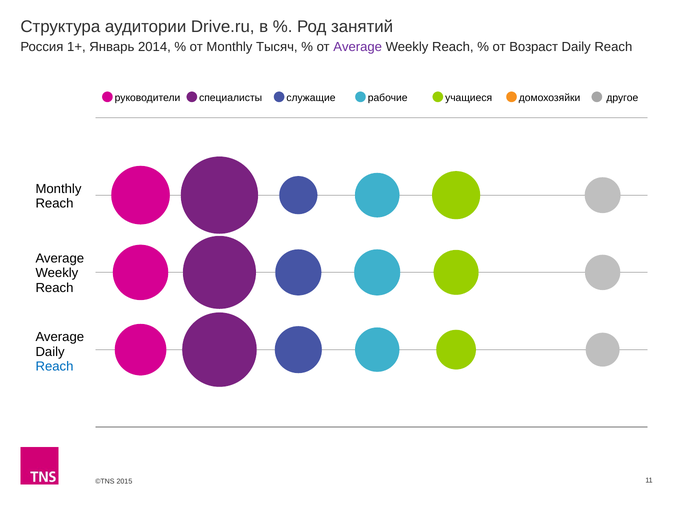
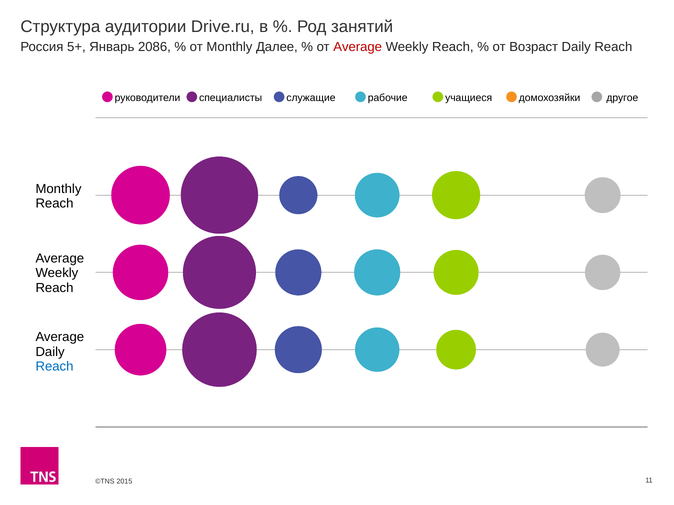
1+: 1+ -> 5+
2014: 2014 -> 2086
Тысяч: Тысяч -> Далее
Average at (358, 47) colour: purple -> red
